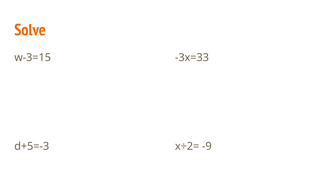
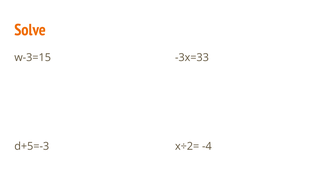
-9: -9 -> -4
